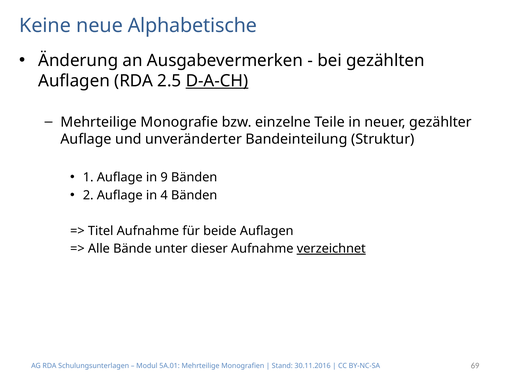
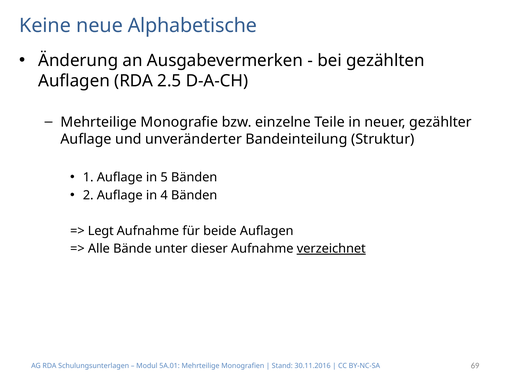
D-A-CH underline: present -> none
9: 9 -> 5
Titel: Titel -> Legt
